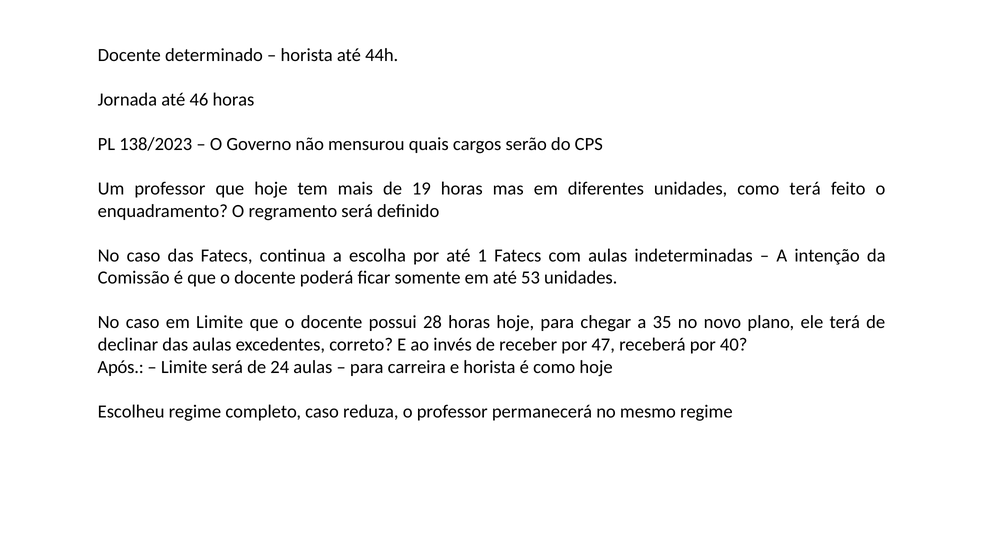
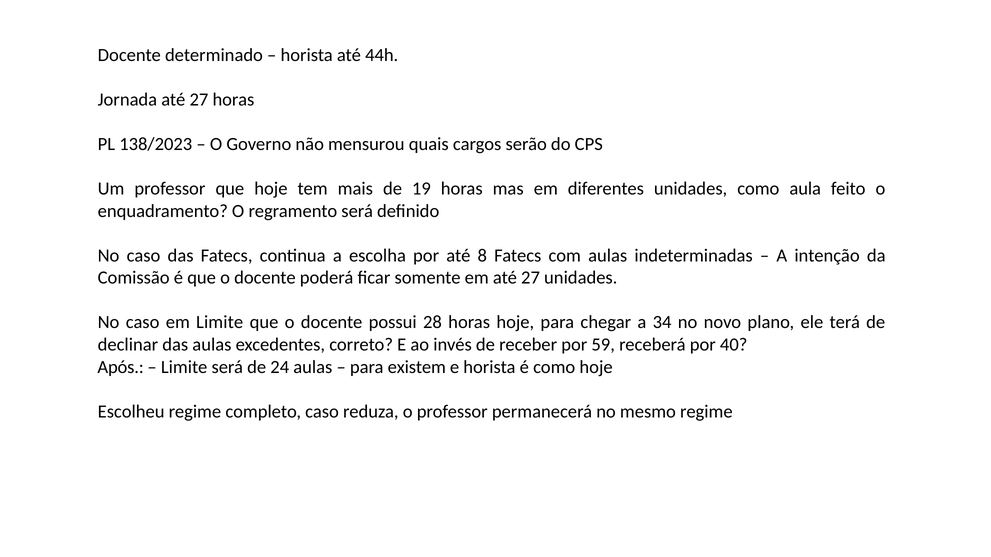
Jornada até 46: 46 -> 27
como terá: terá -> aula
1: 1 -> 8
em até 53: 53 -> 27
35: 35 -> 34
47: 47 -> 59
carreira: carreira -> existem
